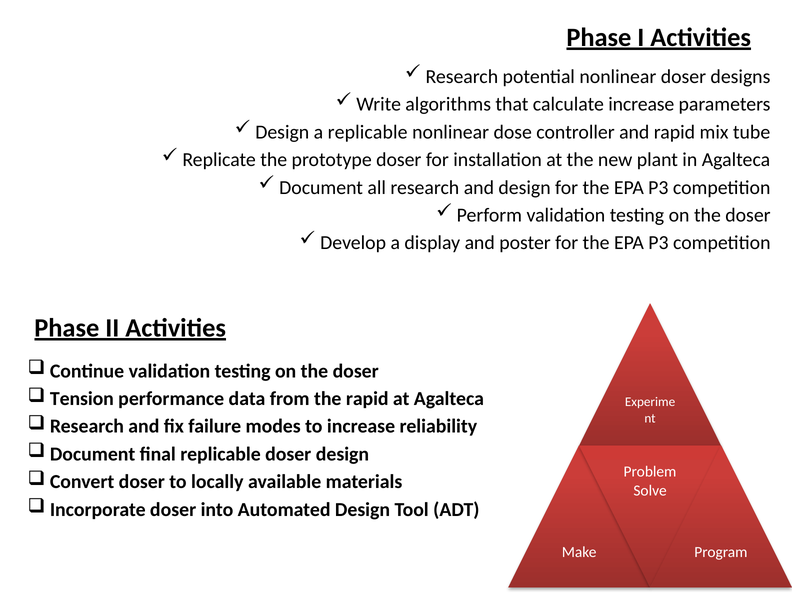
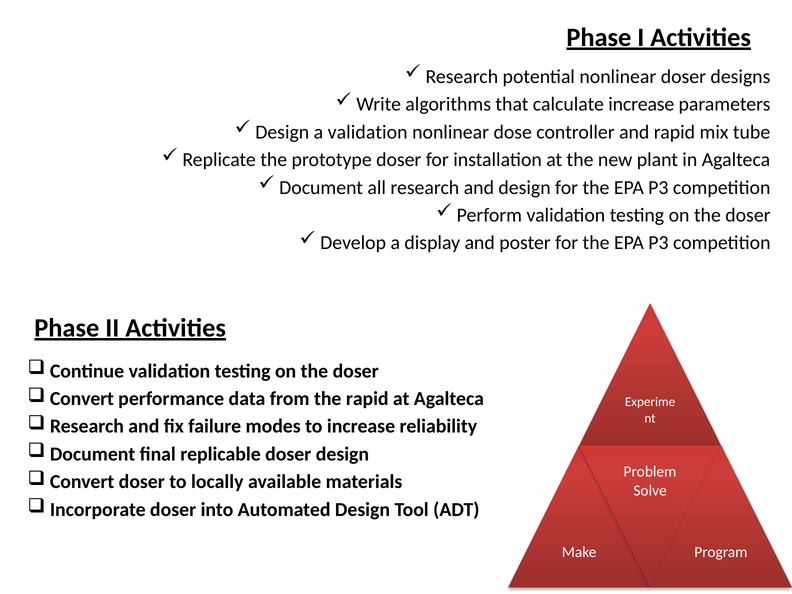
a replicable: replicable -> validation
Tension at (82, 399): Tension -> Convert
